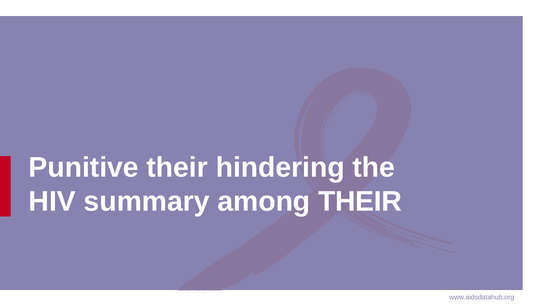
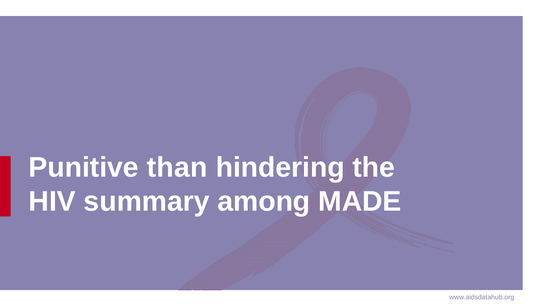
Punitive their: their -> than
among THEIR: THEIR -> MADE
